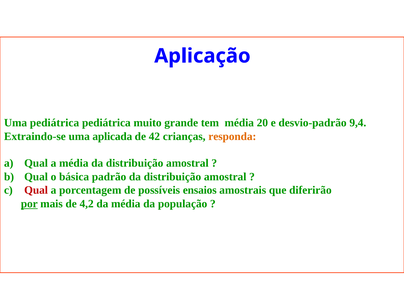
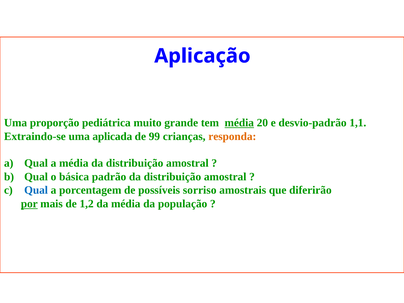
Uma pediátrica: pediátrica -> proporção
média at (239, 123) underline: none -> present
9,4: 9,4 -> 1,1
42: 42 -> 99
Qual at (36, 190) colour: red -> blue
ensaios: ensaios -> sorriso
4,2: 4,2 -> 1,2
